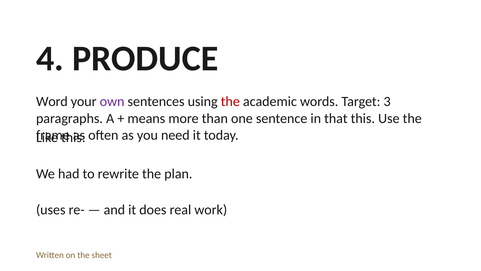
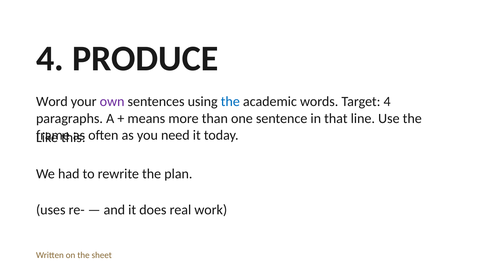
the at (230, 101) colour: red -> blue
Target 3: 3 -> 4
that this: this -> line
